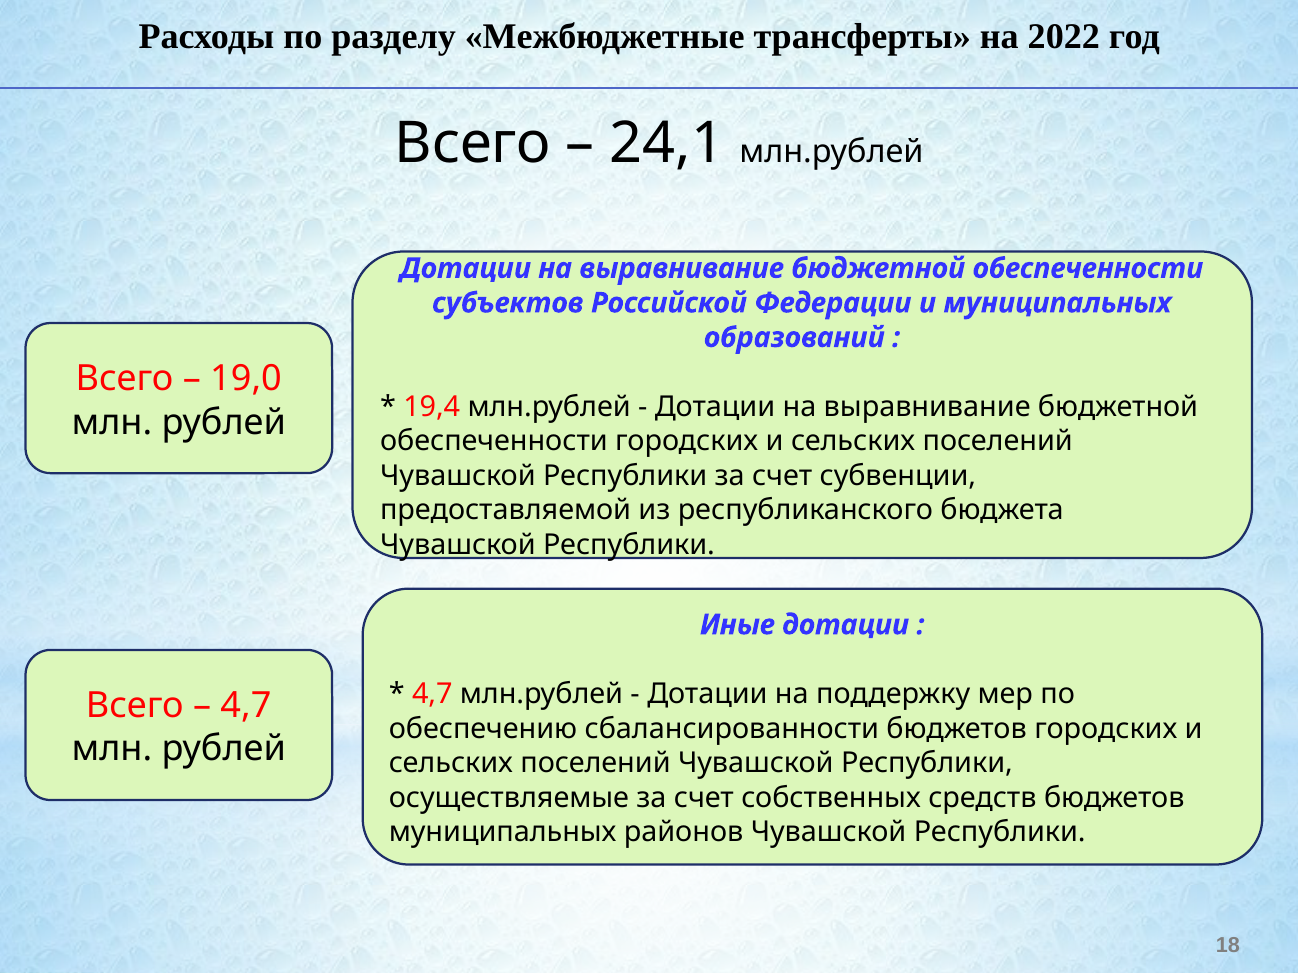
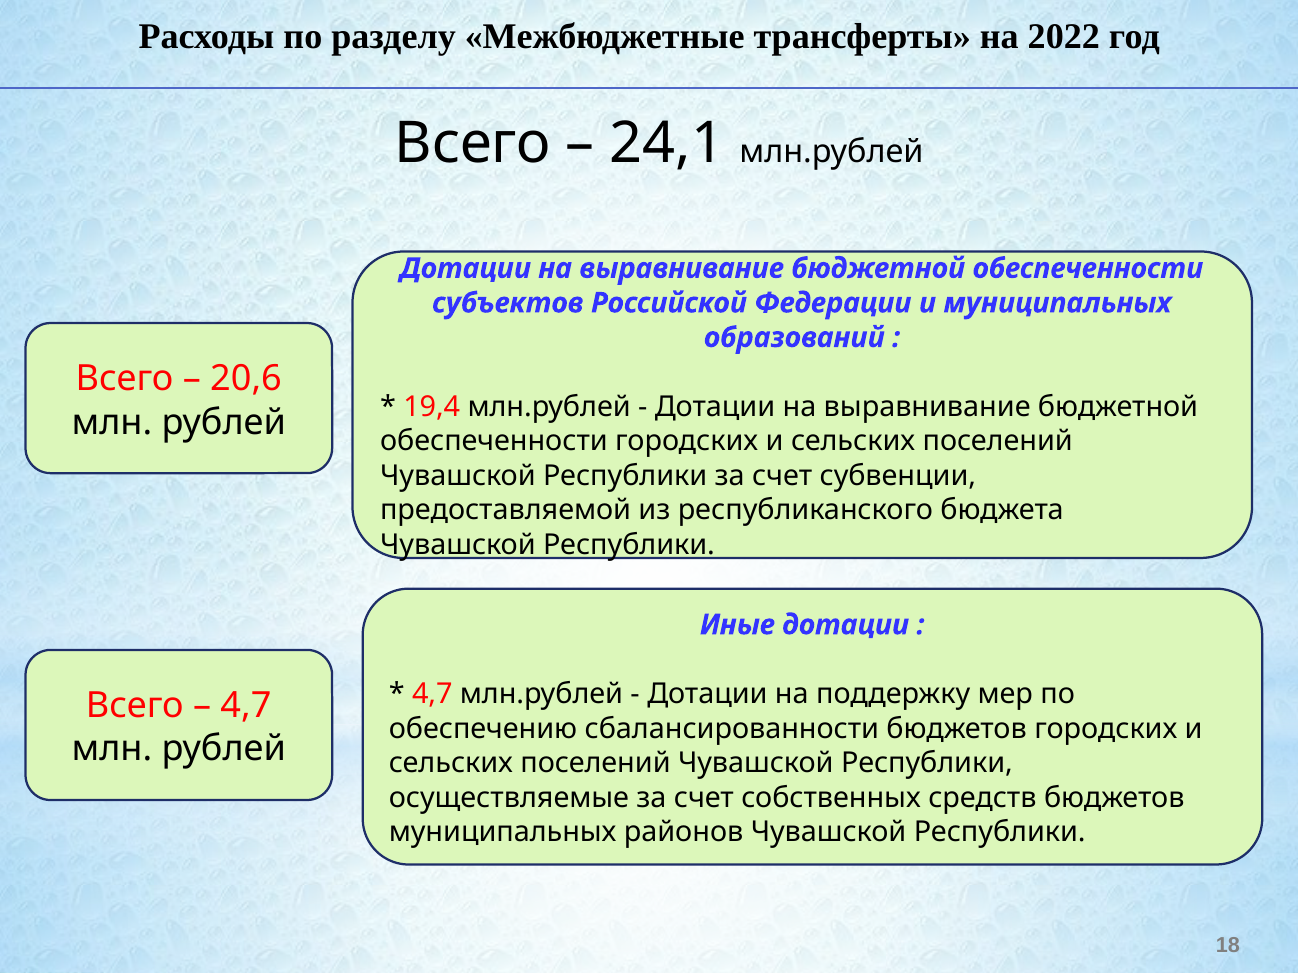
19,0: 19,0 -> 20,6
